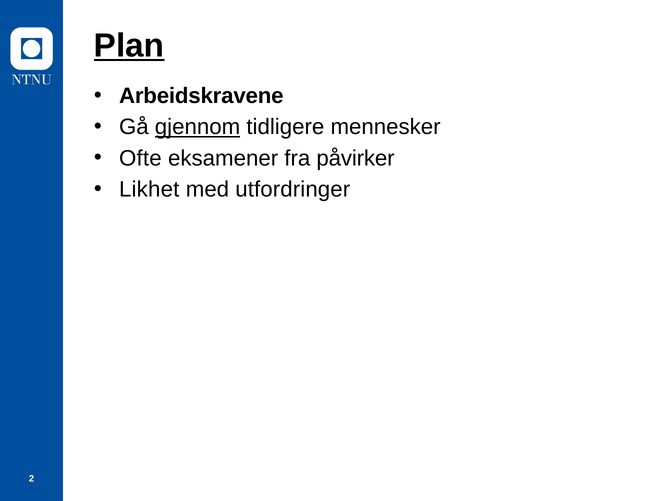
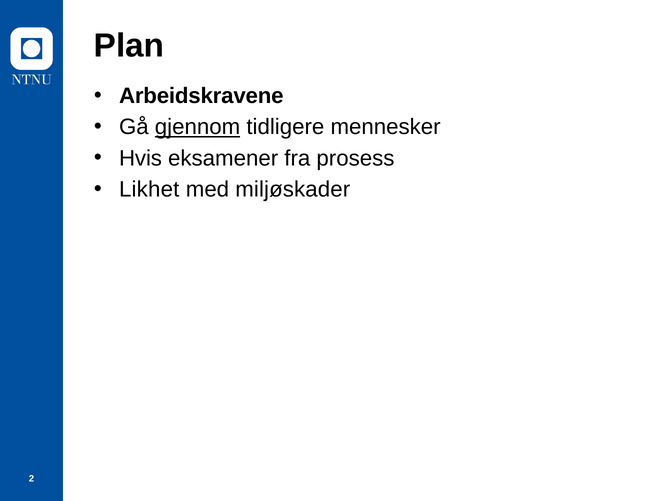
Plan underline: present -> none
Ofte: Ofte -> Hvis
påvirker: påvirker -> prosess
utfordringer: utfordringer -> miljøskader
